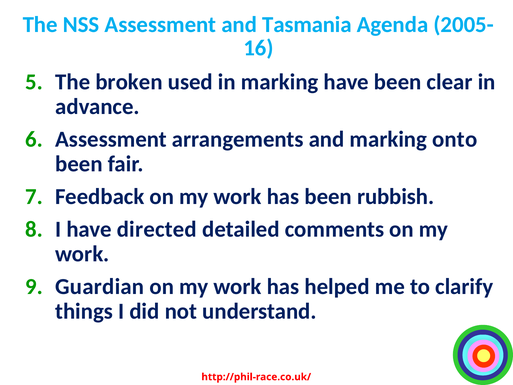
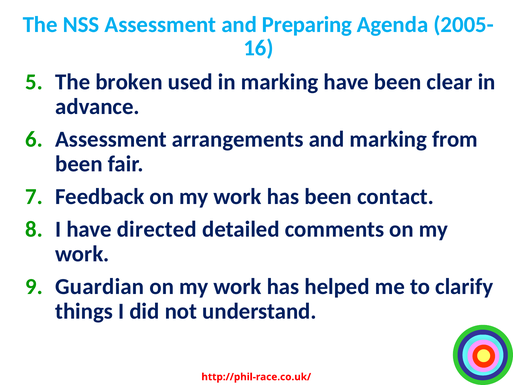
Tasmania: Tasmania -> Preparing
onto: onto -> from
rubbish: rubbish -> contact
